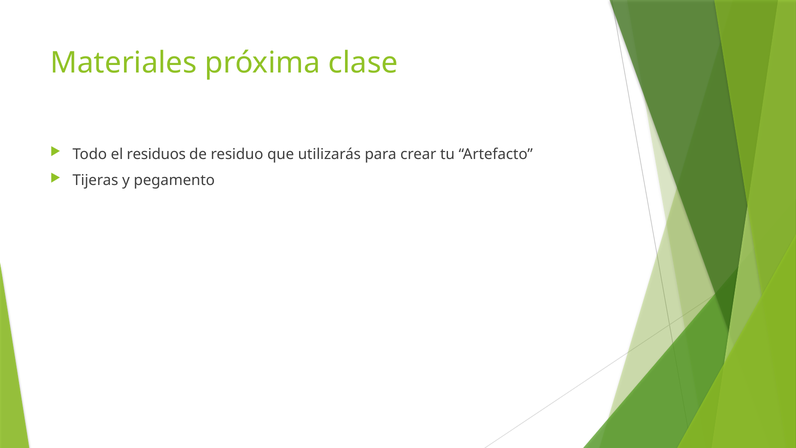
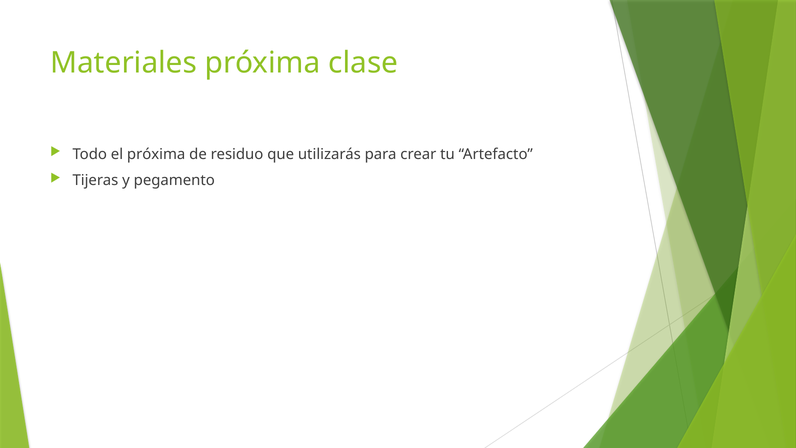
el residuos: residuos -> próxima
